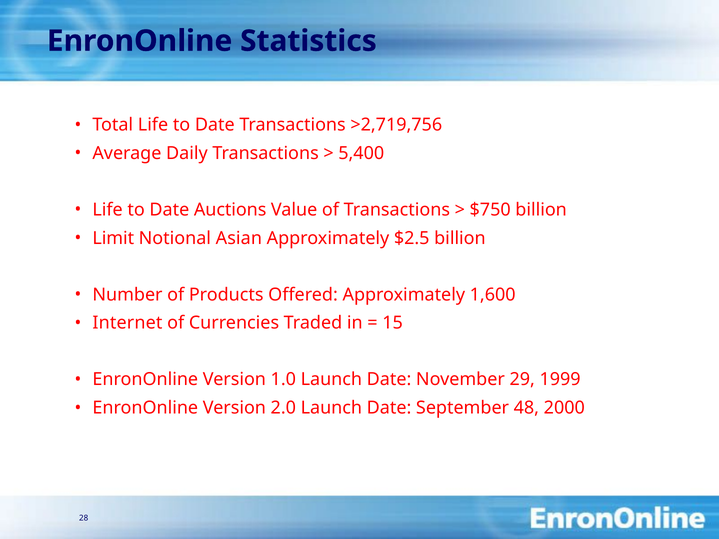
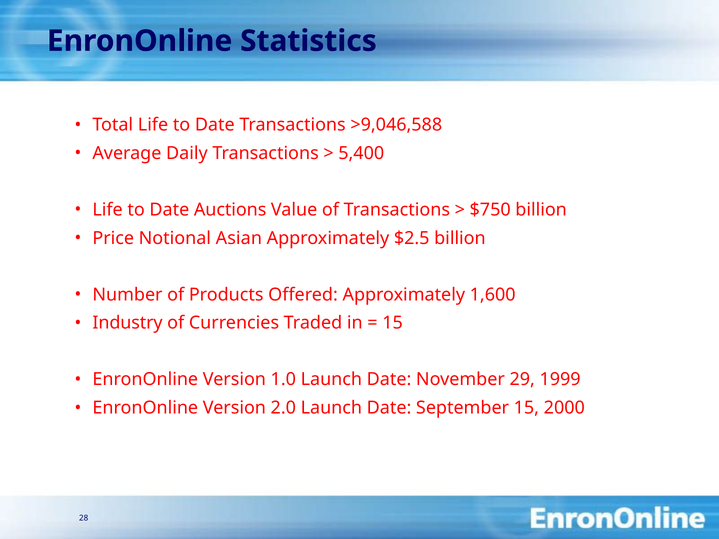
>2,719,756: >2,719,756 -> >9,046,588
Limit: Limit -> Price
Internet: Internet -> Industry
September 48: 48 -> 15
